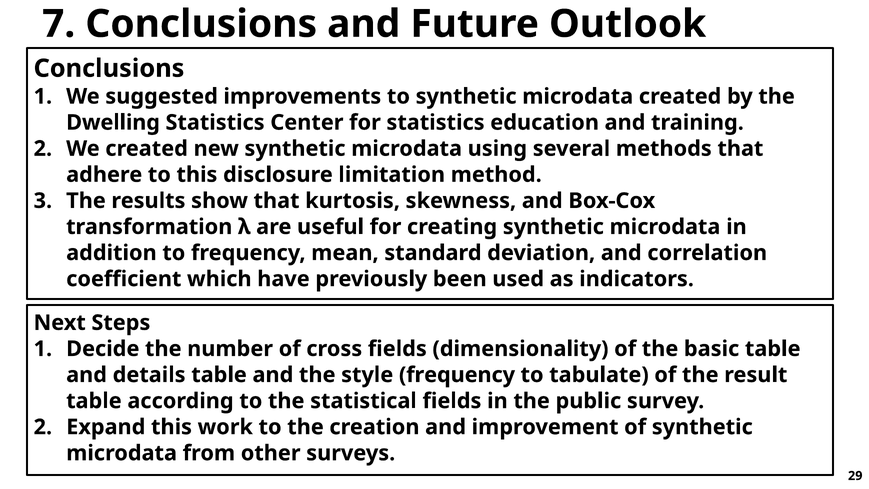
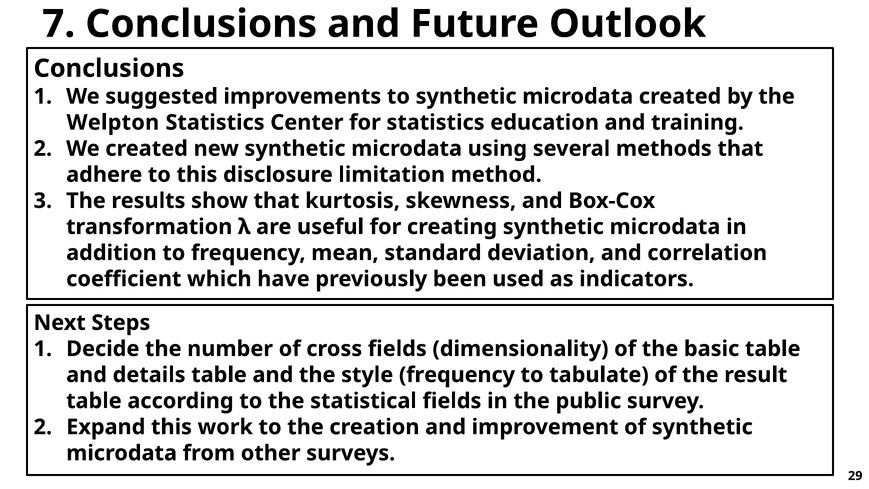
Dwelling: Dwelling -> Welpton
